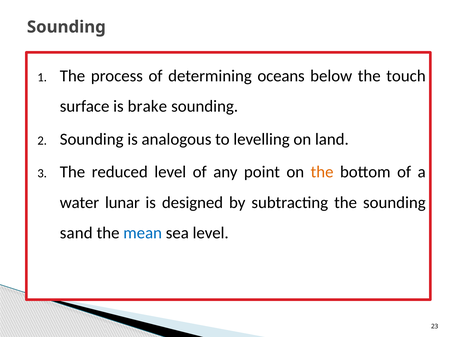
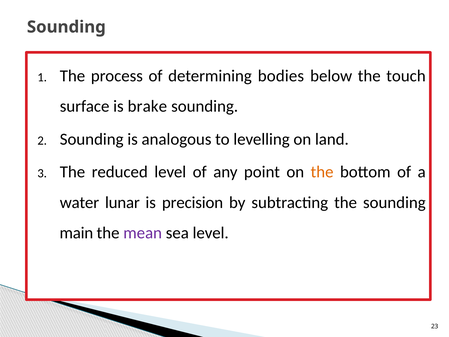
oceans: oceans -> bodies
designed: designed -> precision
sand: sand -> main
mean colour: blue -> purple
